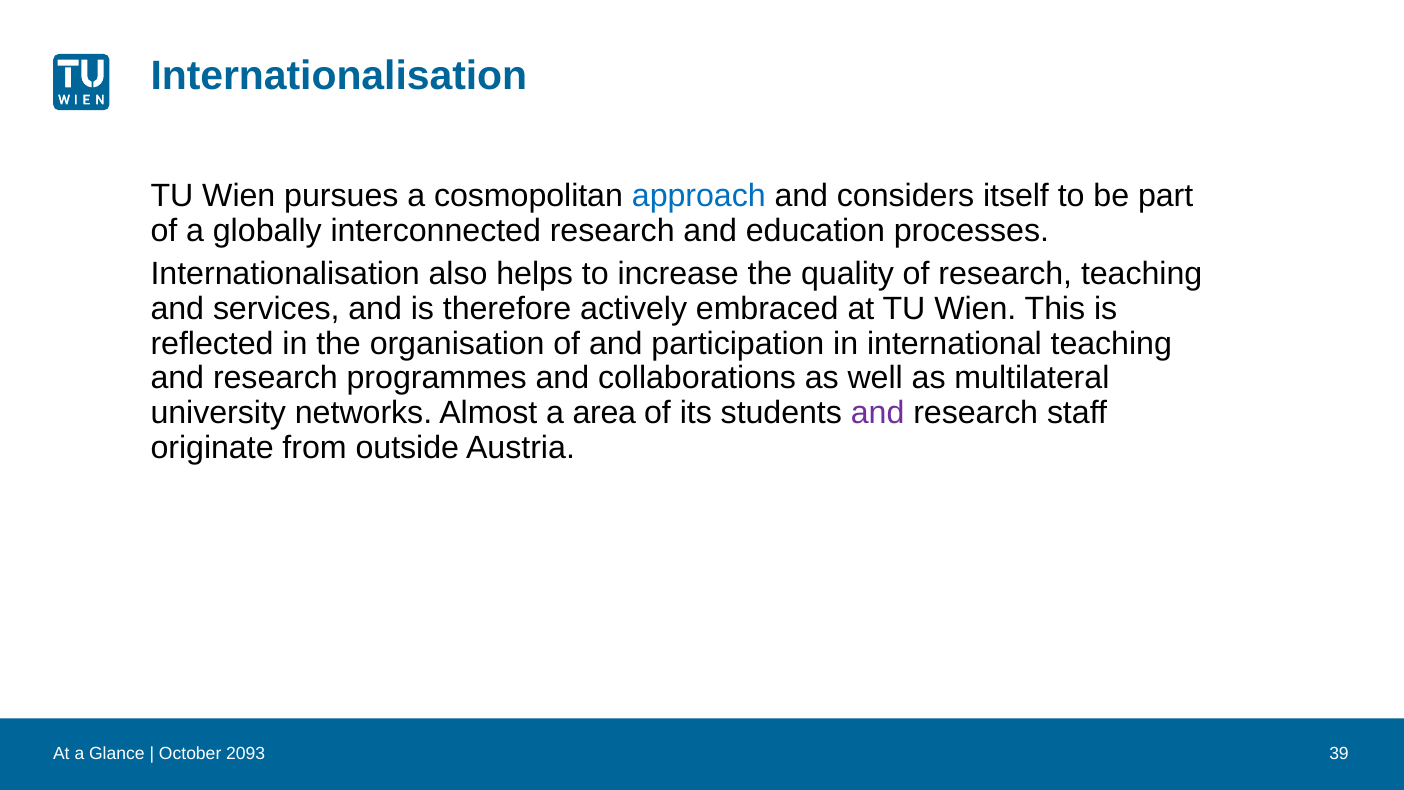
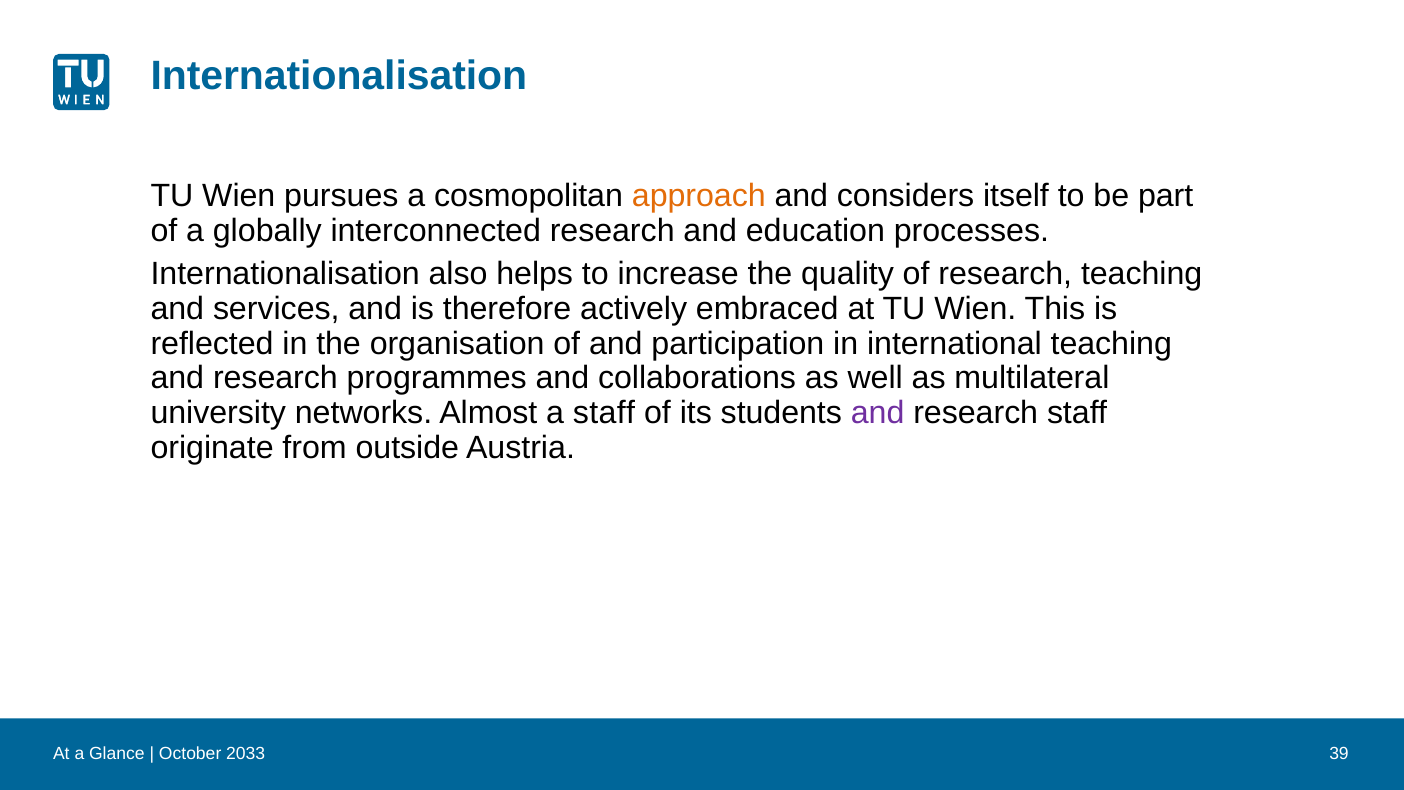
approach colour: blue -> orange
a area: area -> staff
2093: 2093 -> 2033
